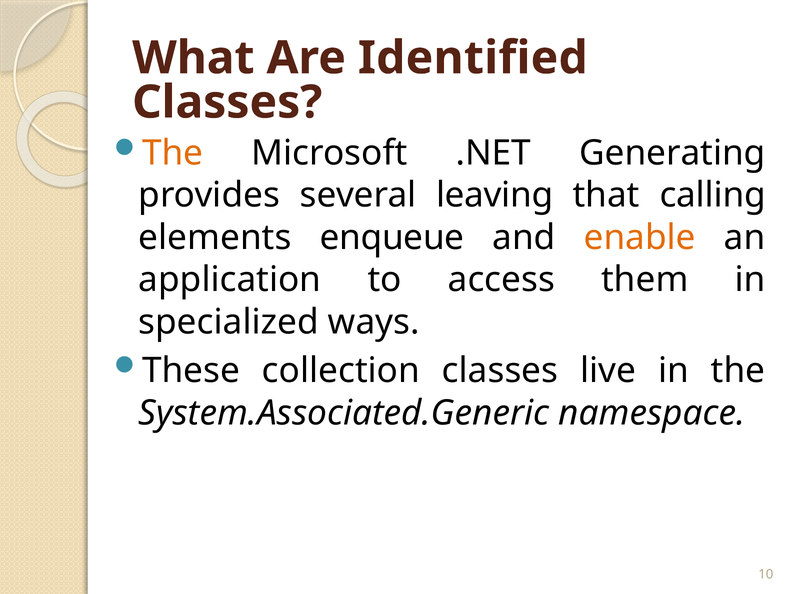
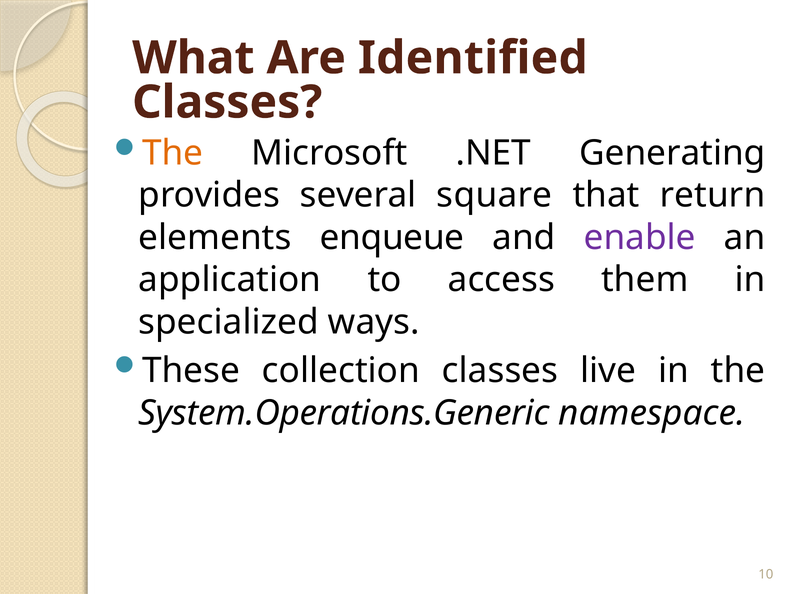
leaving: leaving -> square
calling: calling -> return
enable colour: orange -> purple
System.Associated.Generic: System.Associated.Generic -> System.Operations.Generic
